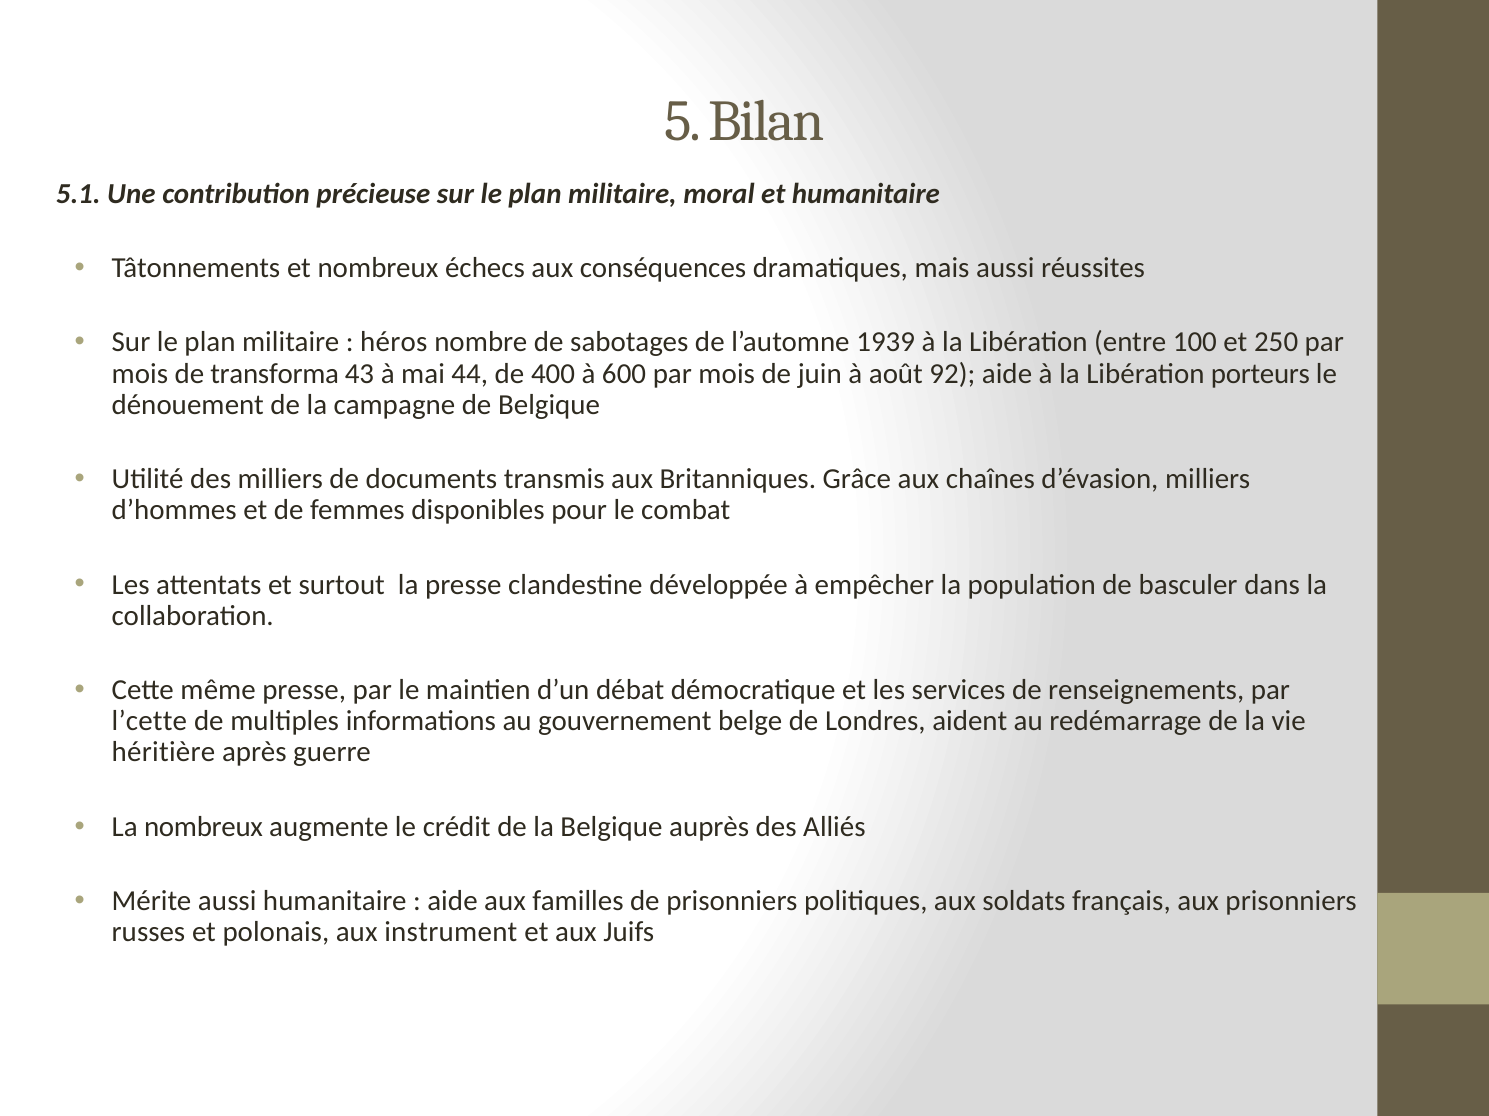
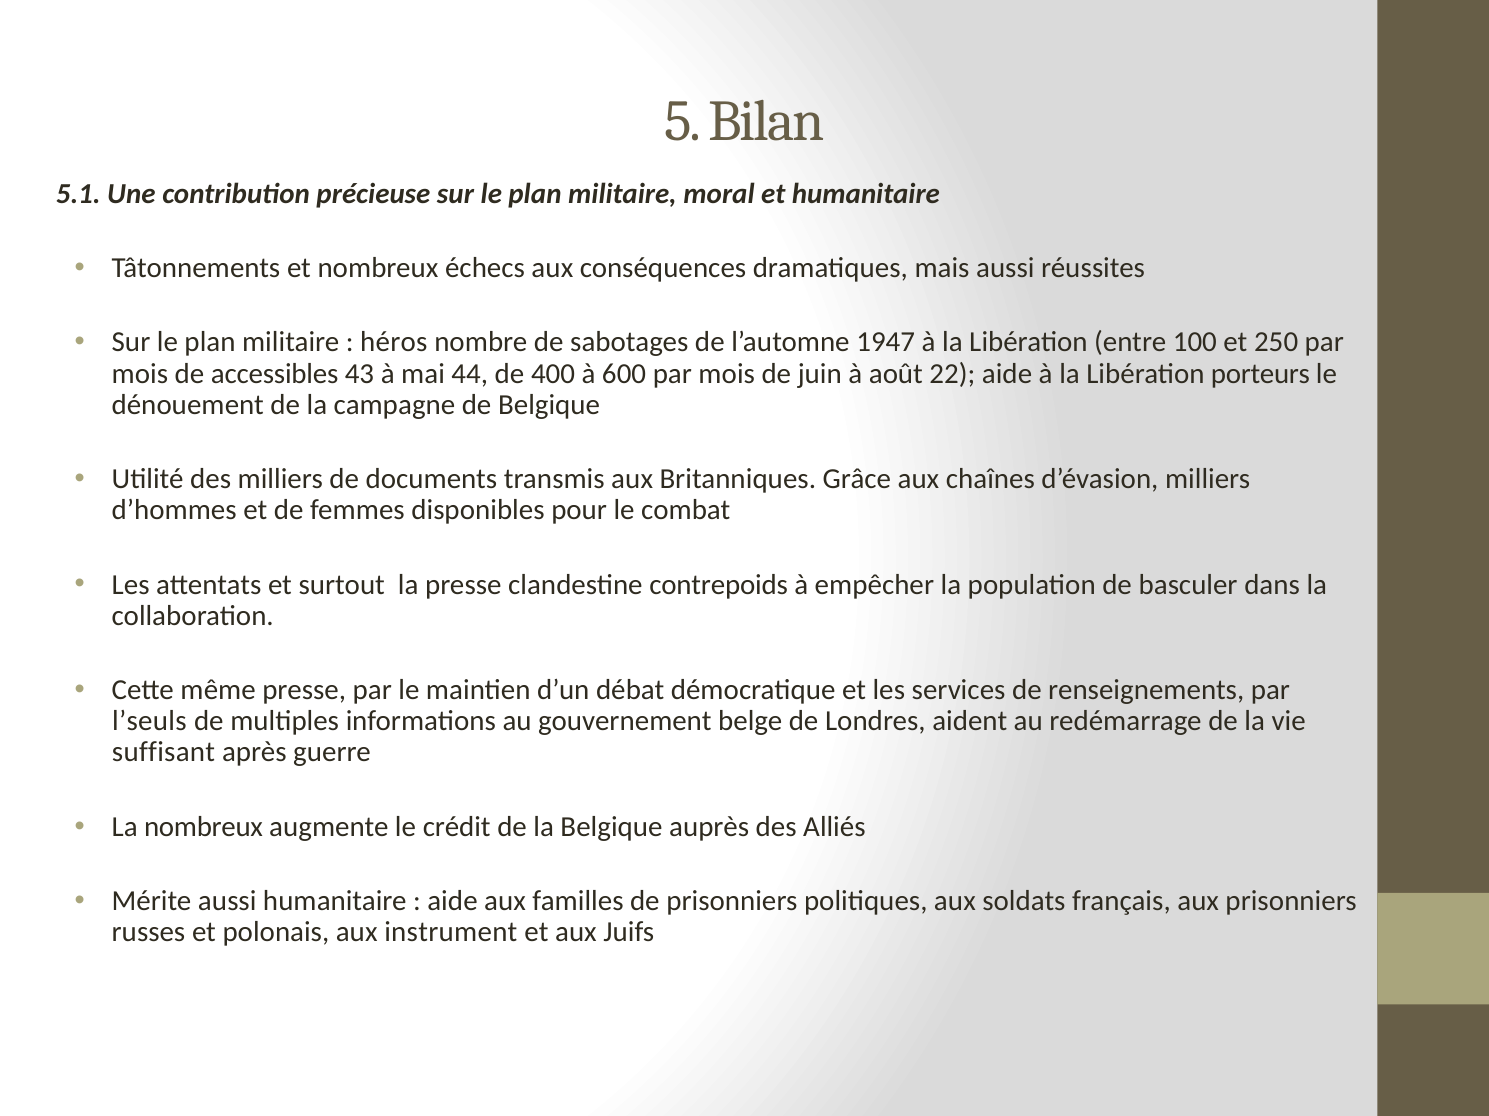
1939: 1939 -> 1947
transforma: transforma -> accessibles
92: 92 -> 22
développée: développée -> contrepoids
l’cette: l’cette -> l’seuls
héritière: héritière -> suffisant
